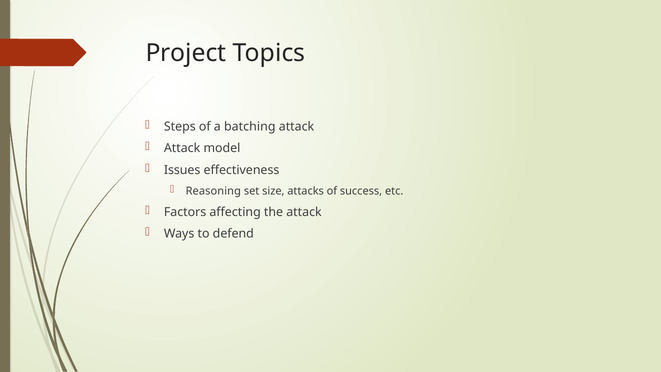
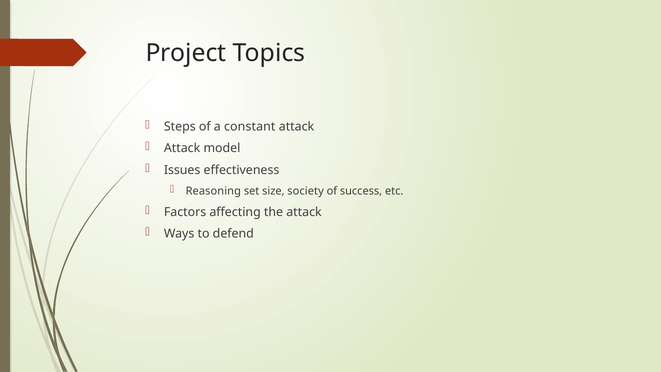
batching: batching -> constant
attacks: attacks -> society
